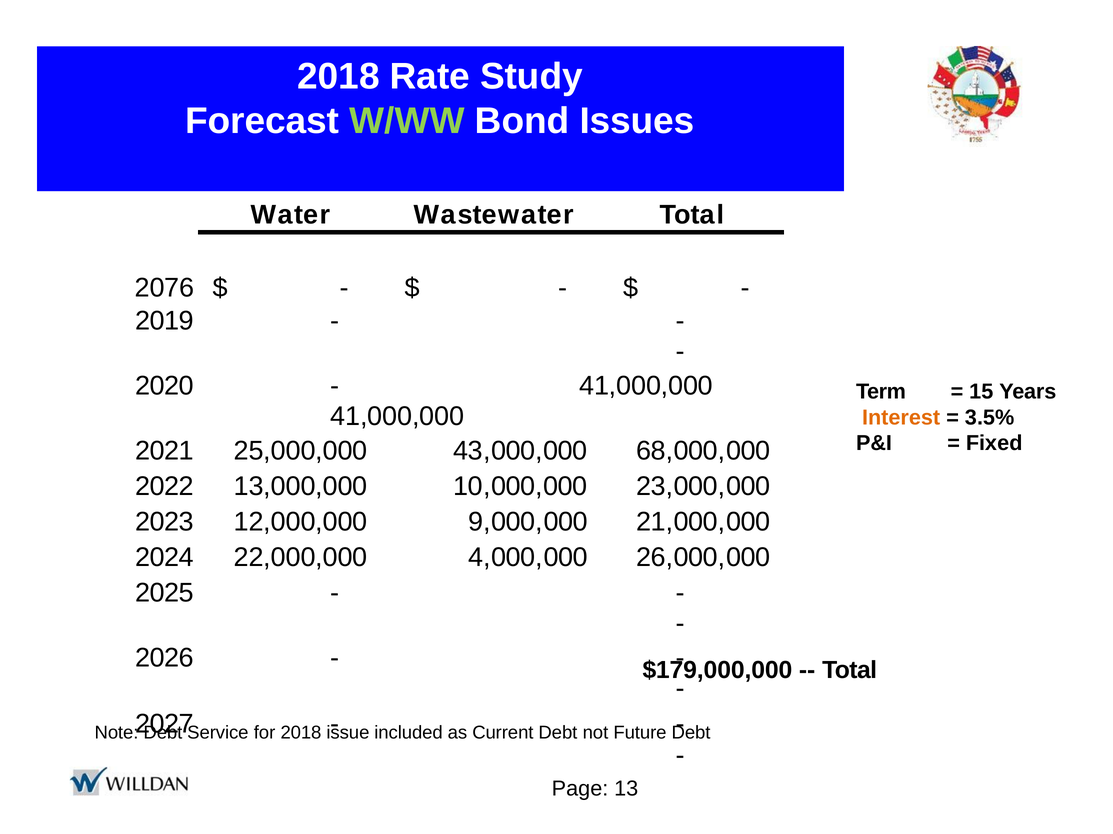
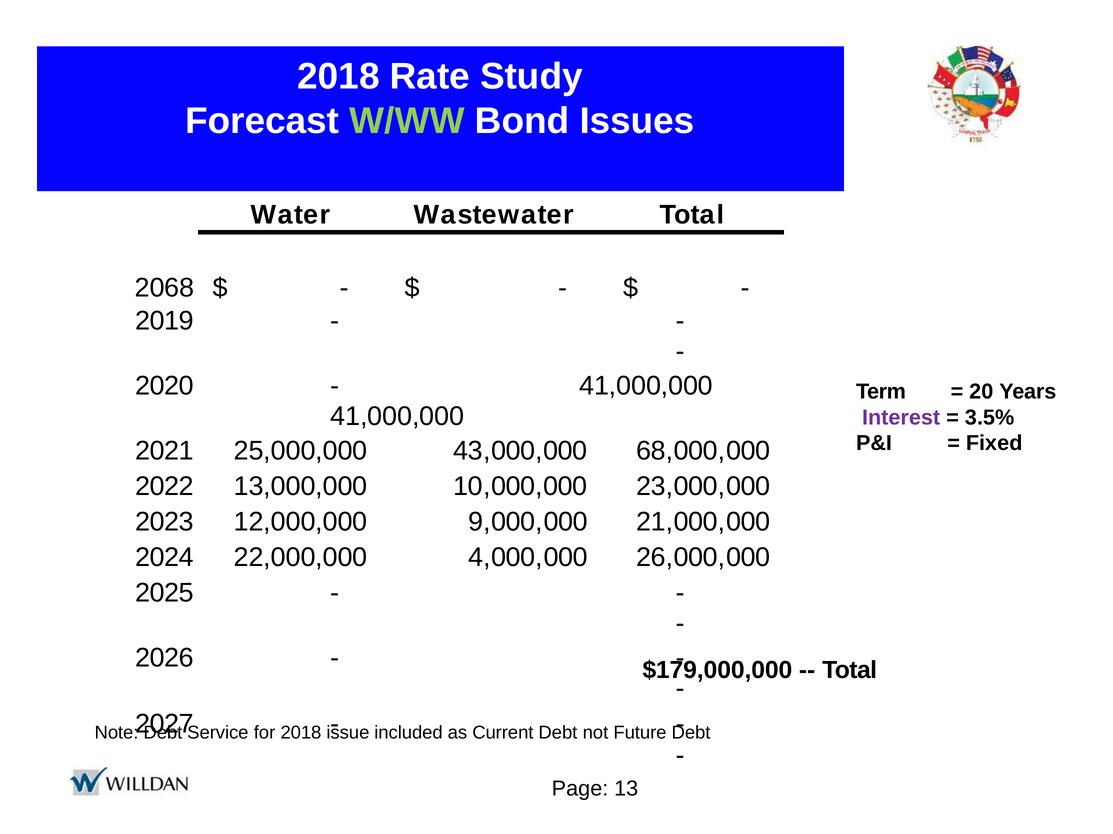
2076: 2076 -> 2068
15: 15 -> 20
Interest colour: orange -> purple
